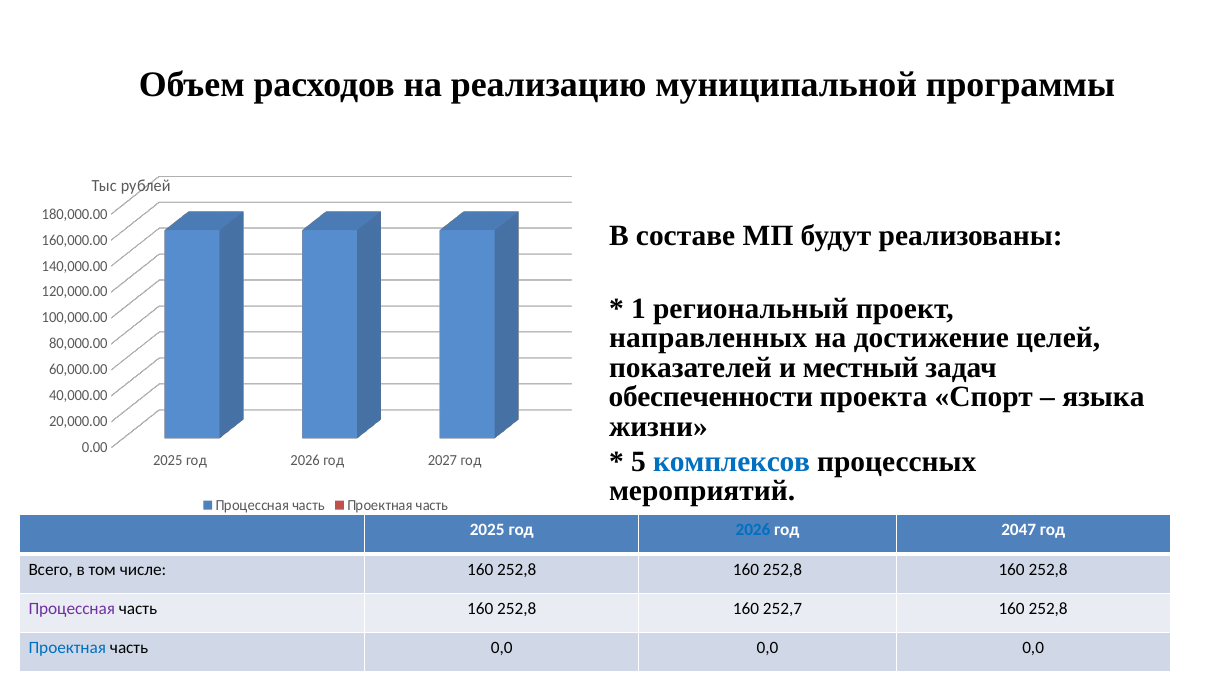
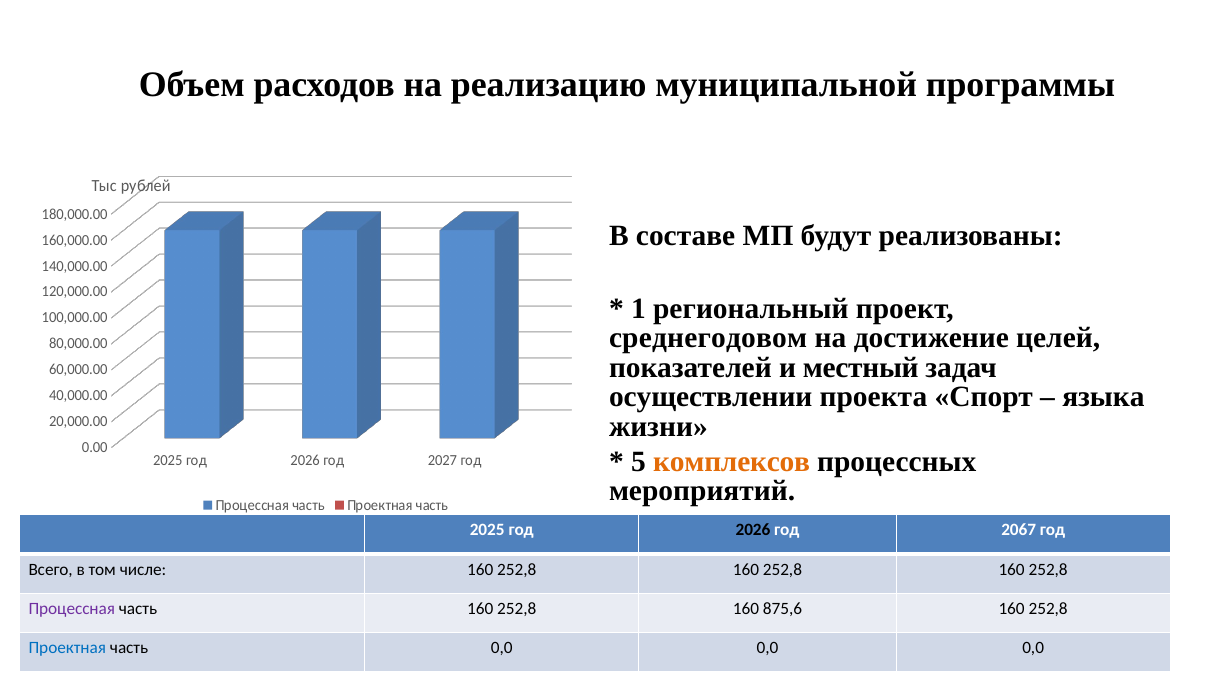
направленных: направленных -> среднегодовом
обеспеченности: обеспеченности -> осуществлении
комплексов colour: blue -> orange
2026 at (753, 531) colour: blue -> black
2047: 2047 -> 2067
252,7: 252,7 -> 875,6
